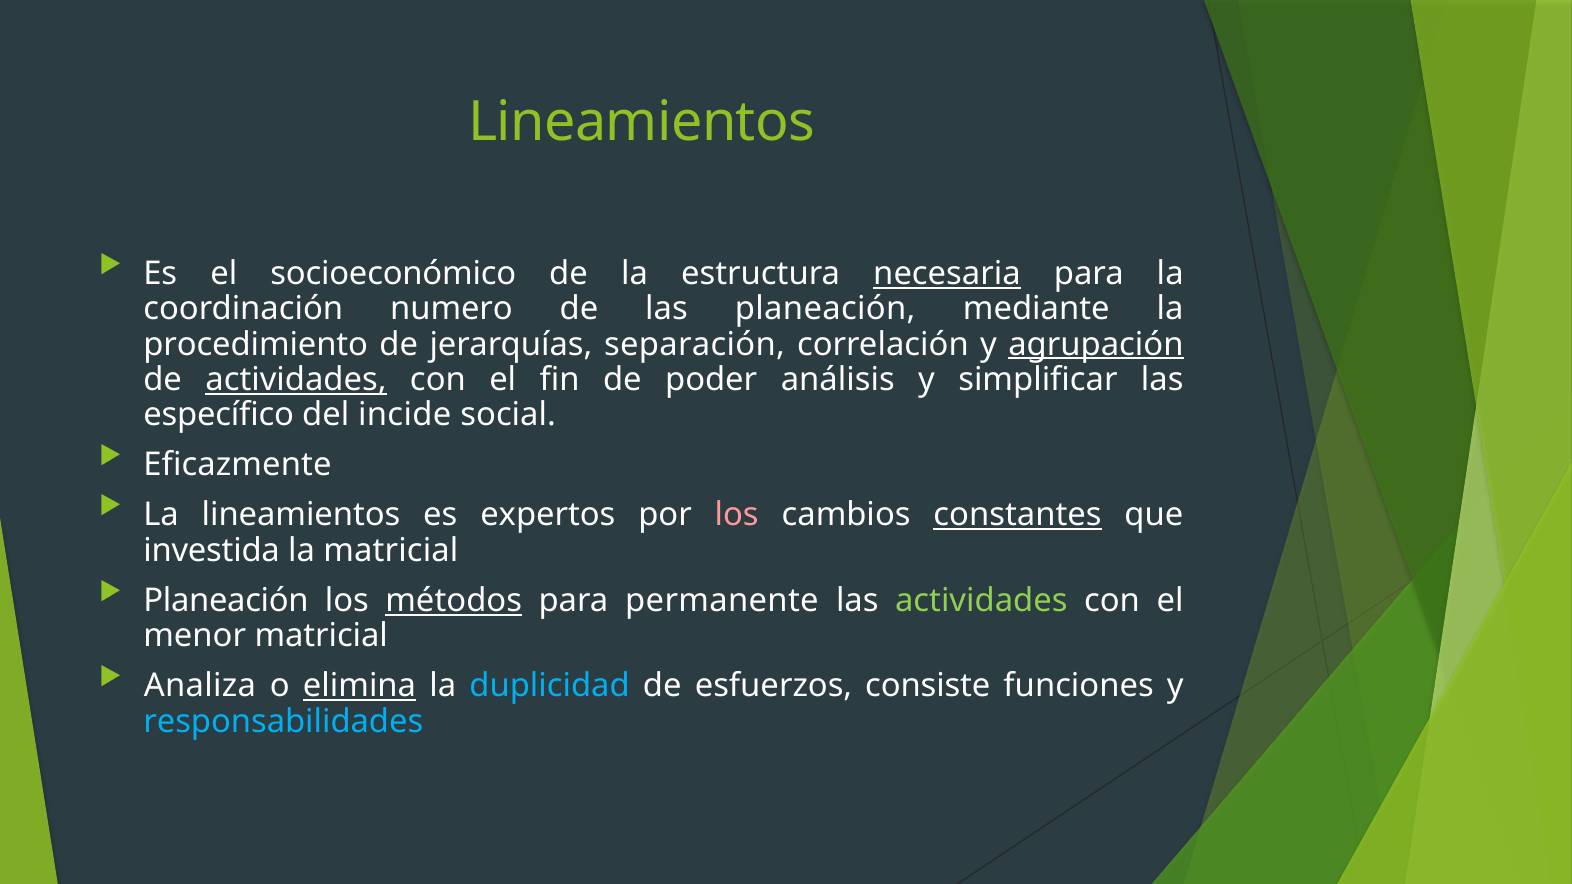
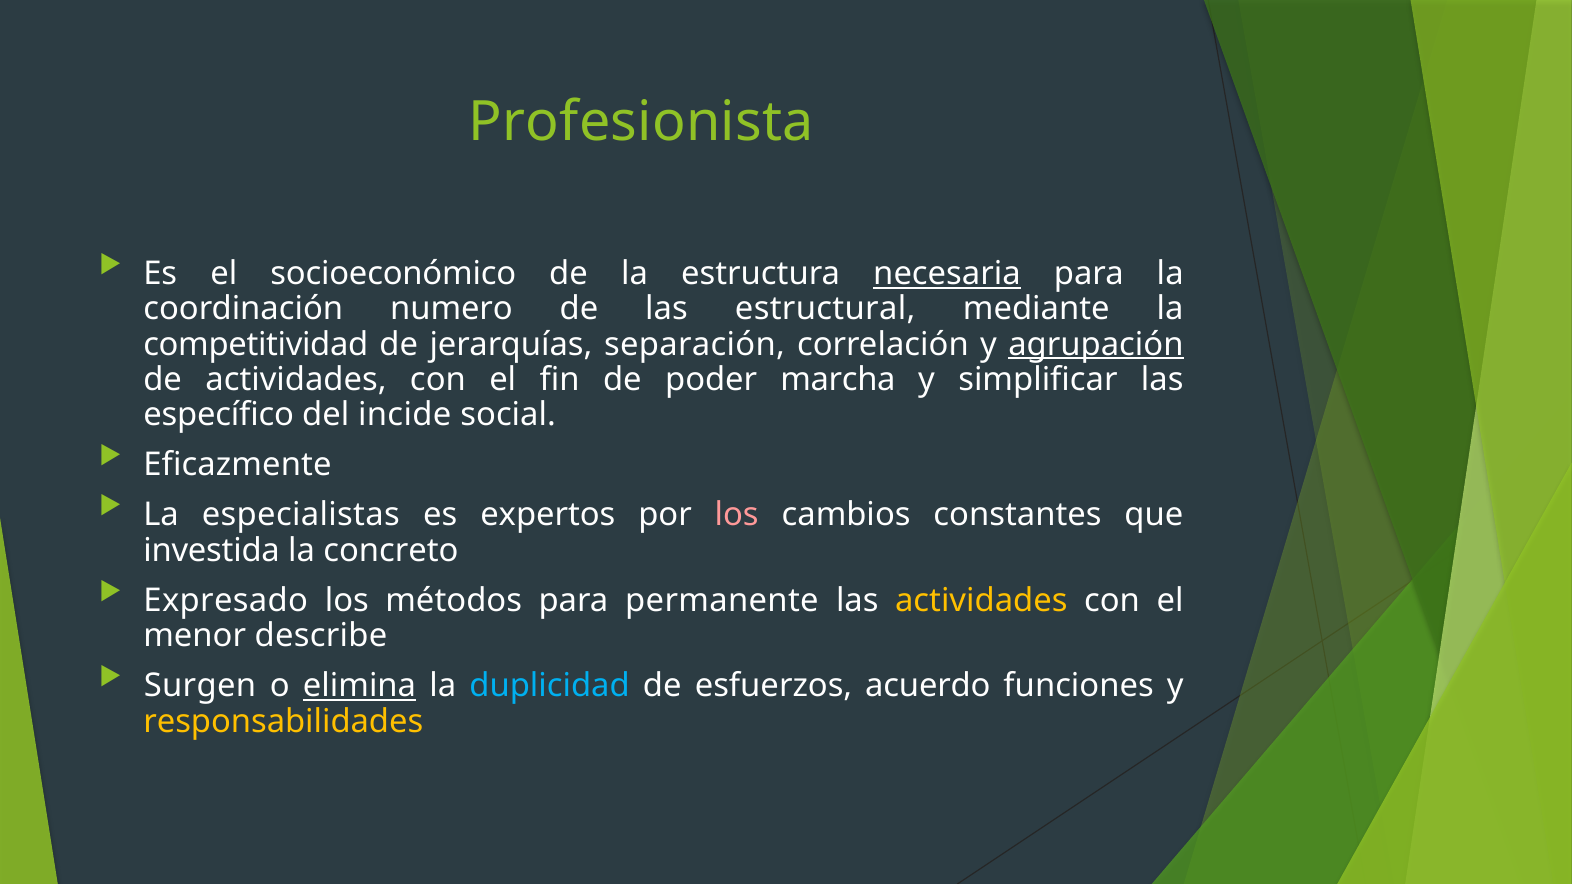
Lineamientos at (642, 122): Lineamientos -> Profesionista
las planeación: planeación -> estructural
procedimiento: procedimiento -> competitividad
actividades at (296, 380) underline: present -> none
análisis: análisis -> marcha
La lineamientos: lineamientos -> especialistas
constantes underline: present -> none
la matricial: matricial -> concreto
Planeación at (226, 601): Planeación -> Expresado
métodos underline: present -> none
actividades at (981, 601) colour: light green -> yellow
menor matricial: matricial -> describe
Analiza: Analiza -> Surgen
consiste: consiste -> acuerdo
responsabilidades colour: light blue -> yellow
